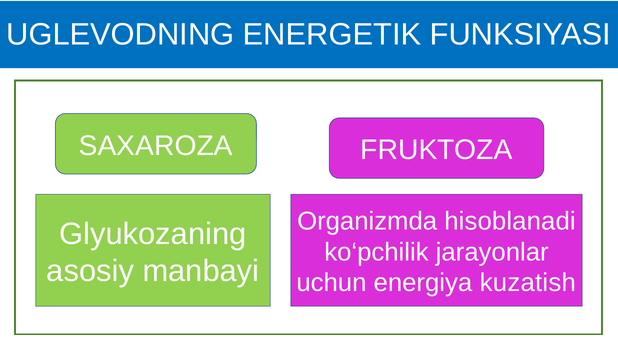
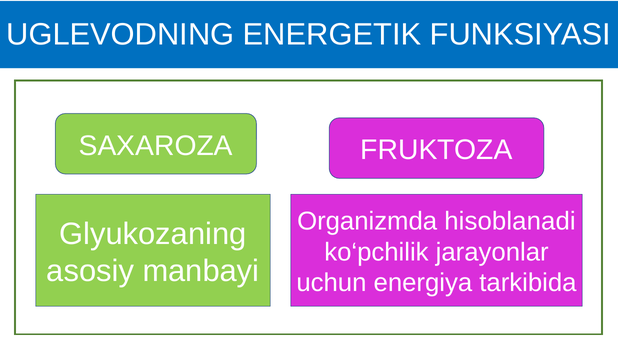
kuzatish: kuzatish -> tarkibida
